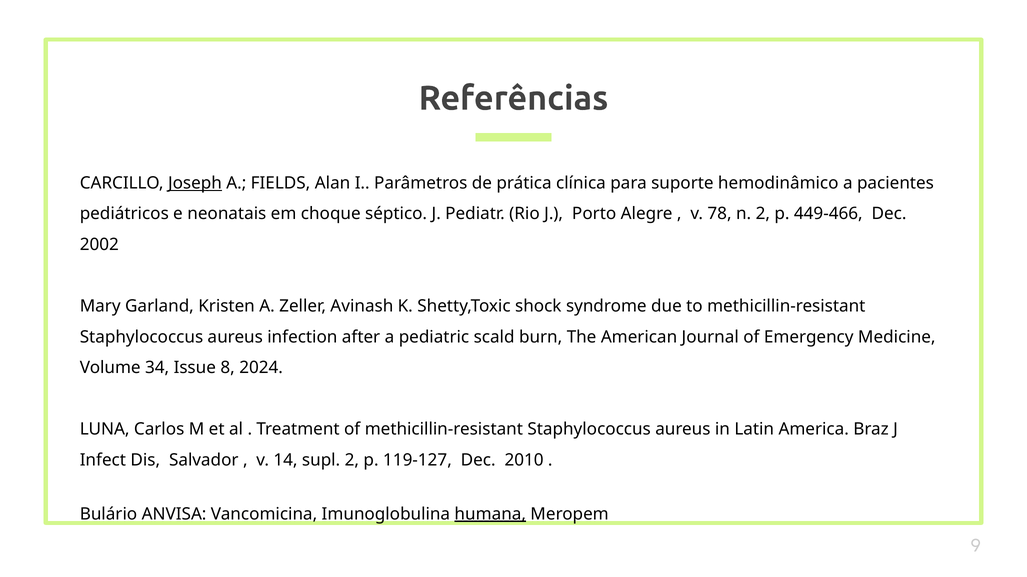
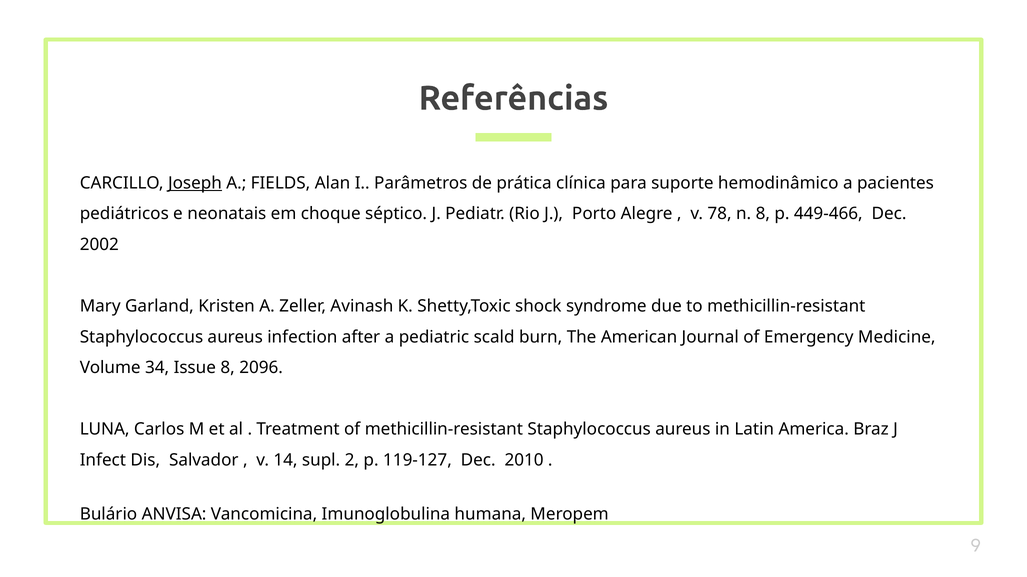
n 2: 2 -> 8
2024: 2024 -> 2096
humana underline: present -> none
